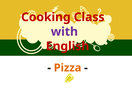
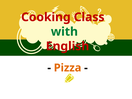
with colour: purple -> green
